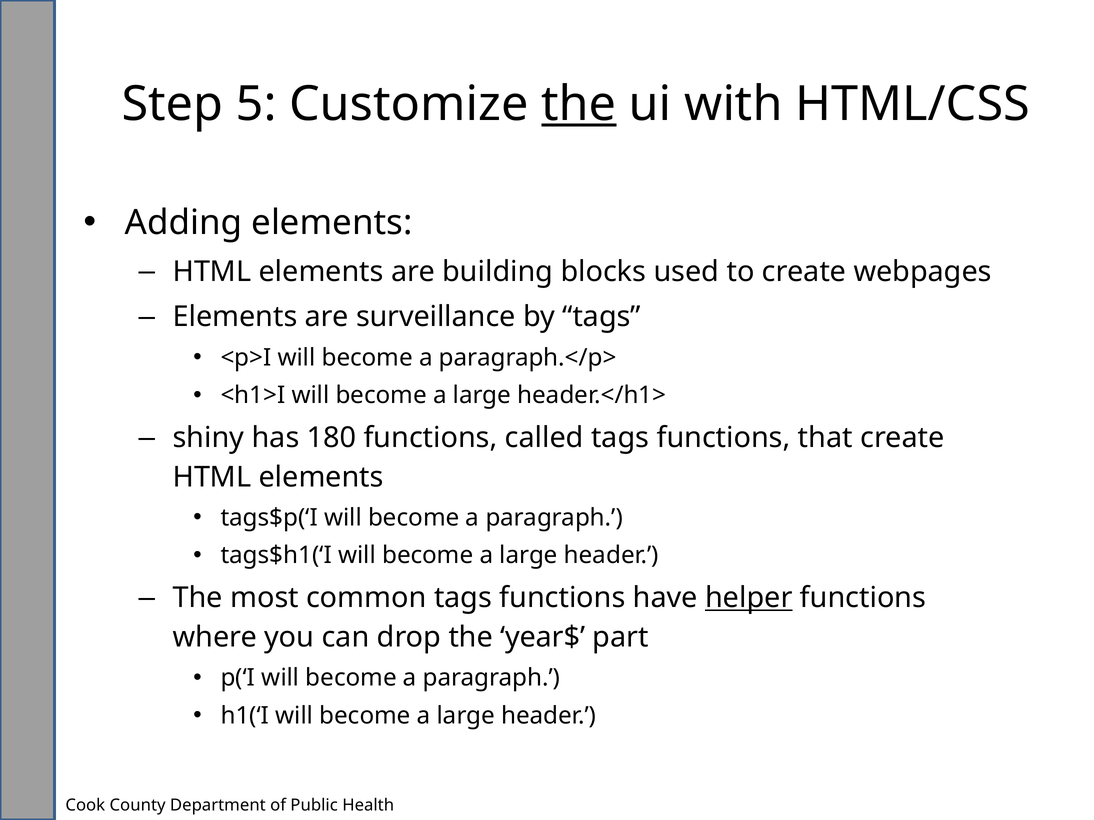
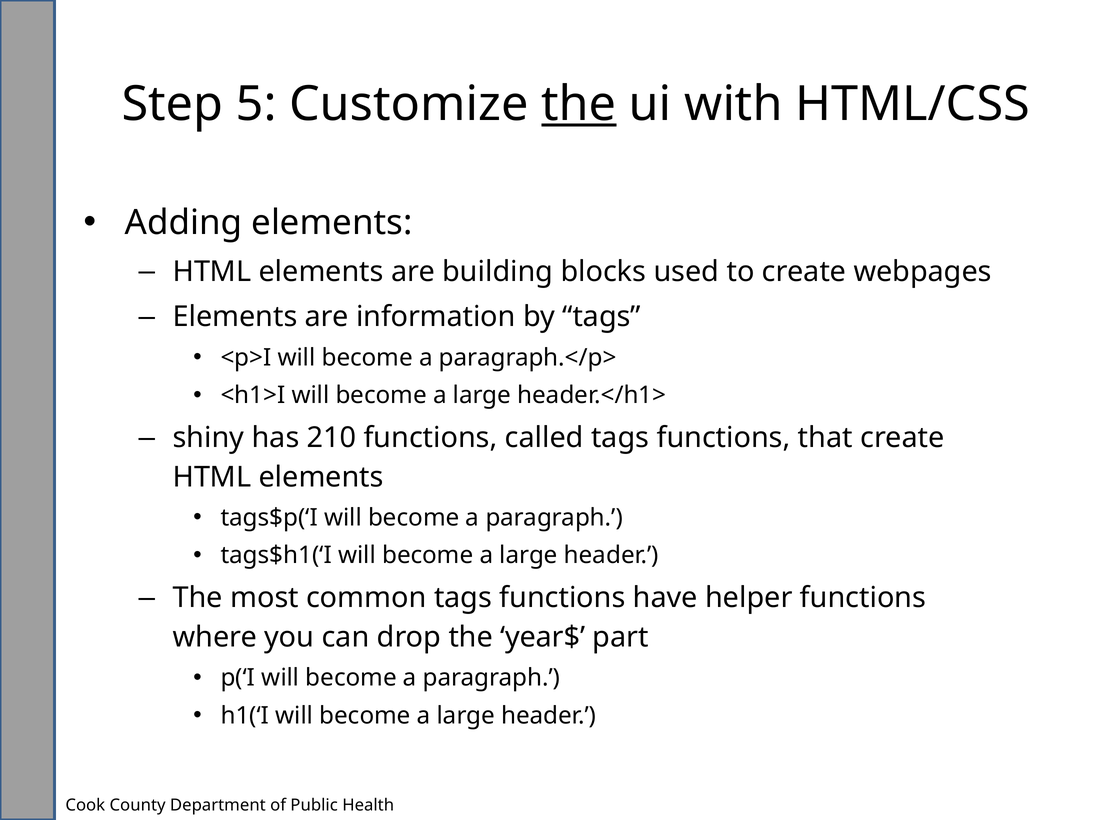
surveillance: surveillance -> information
180: 180 -> 210
helper underline: present -> none
